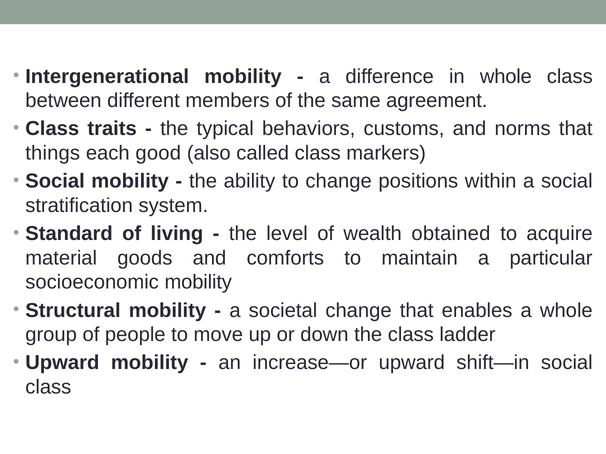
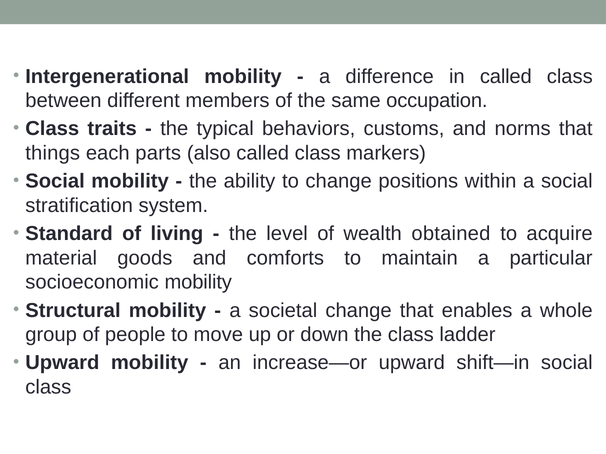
in whole: whole -> called
agreement: agreement -> occupation
good: good -> parts
